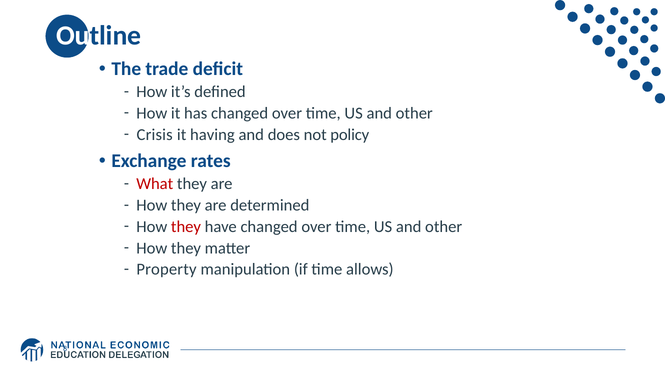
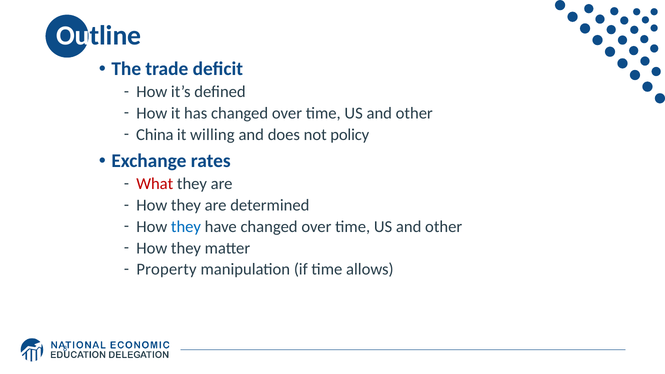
Crisis: Crisis -> China
having: having -> willing
they at (186, 227) colour: red -> blue
